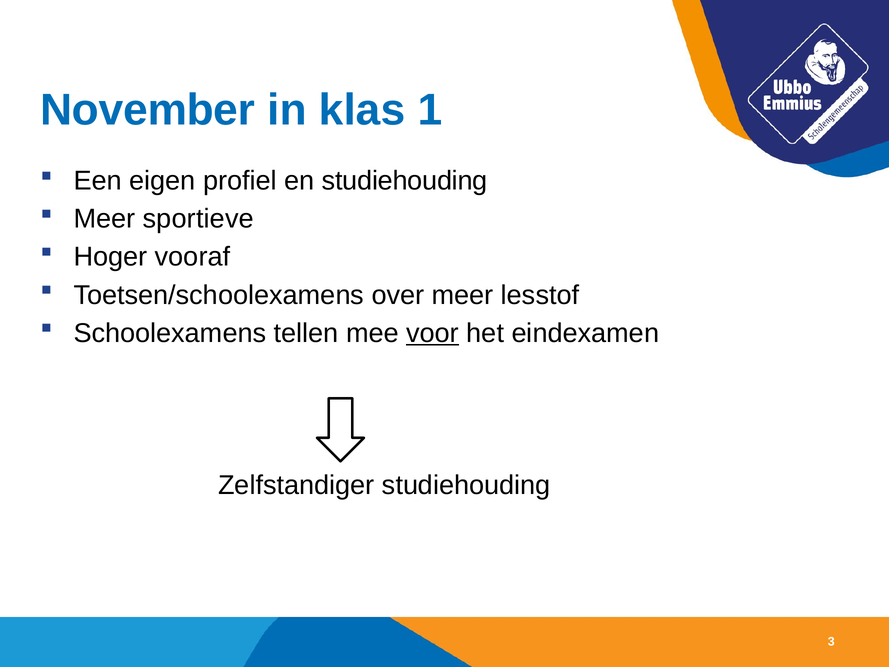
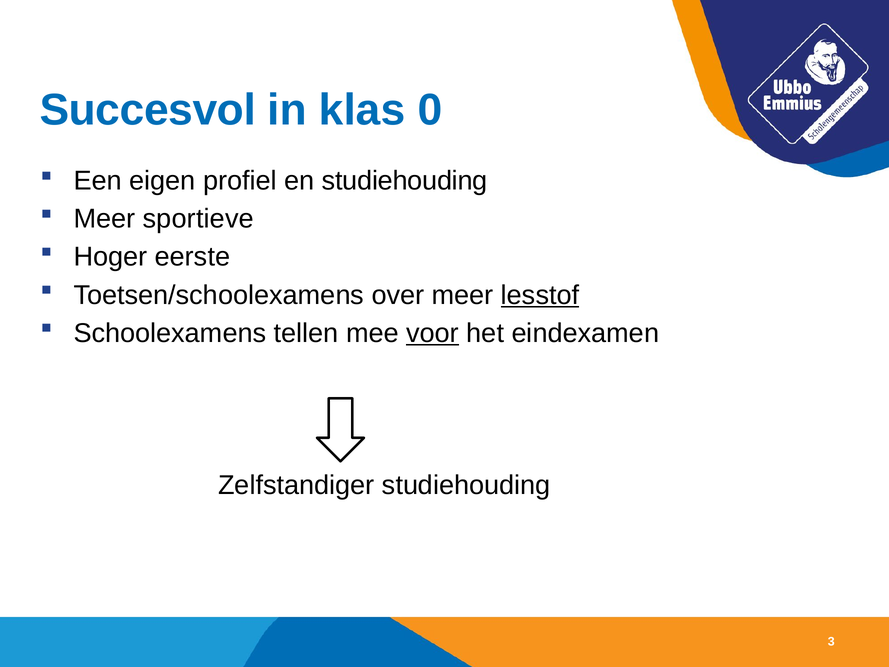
November: November -> Succesvol
1: 1 -> 0
vooraf: vooraf -> eerste
lesstof underline: none -> present
